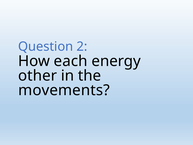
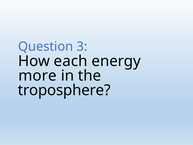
2: 2 -> 3
other: other -> more
movements: movements -> troposphere
